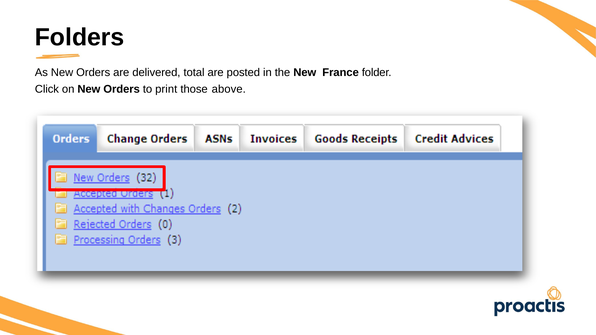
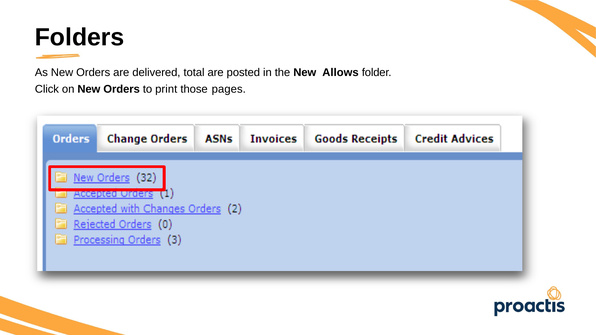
France: France -> Allows
above: above -> pages
